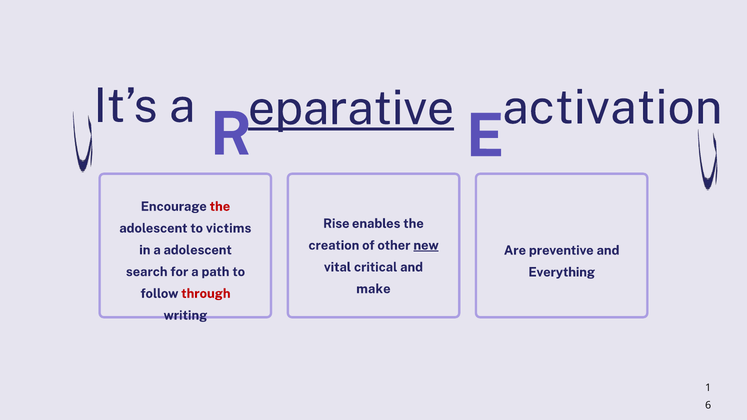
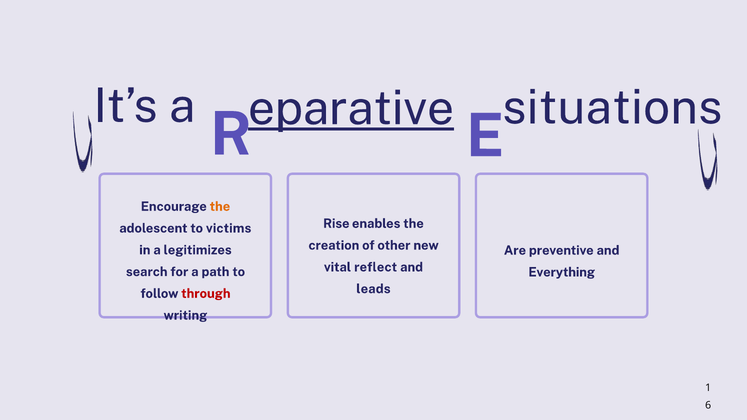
activation: activation -> situations
the at (220, 207) colour: red -> orange
new underline: present -> none
a adolescent: adolescent -> legitimizes
critical: critical -> reflect
make: make -> leads
